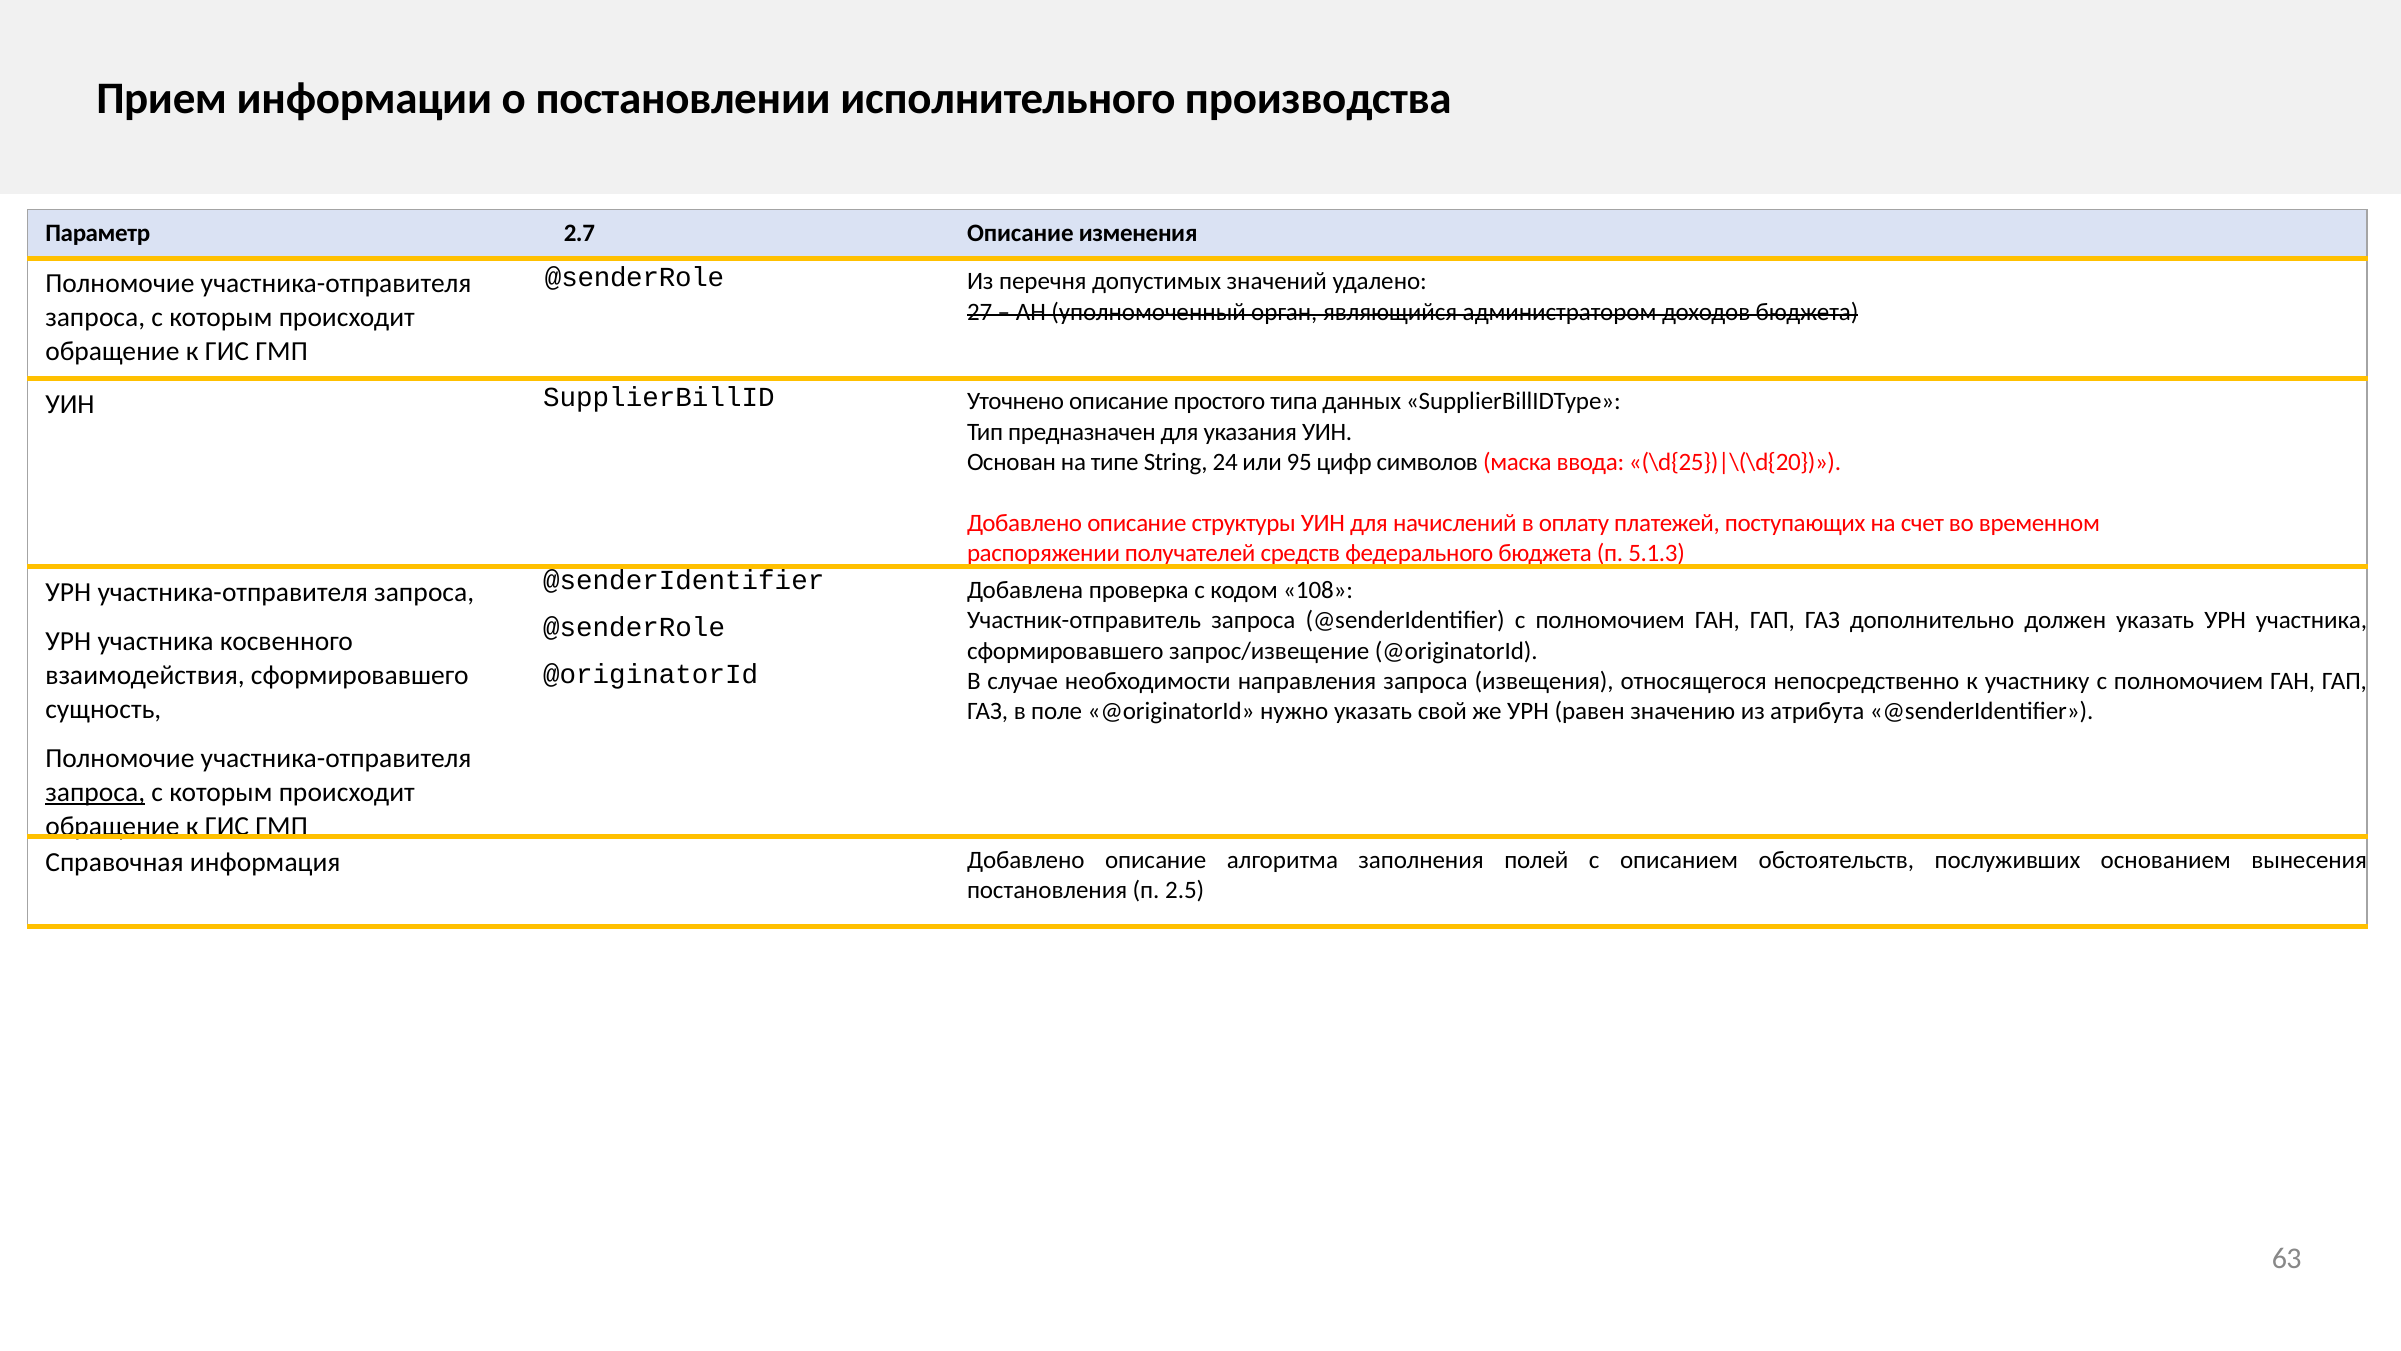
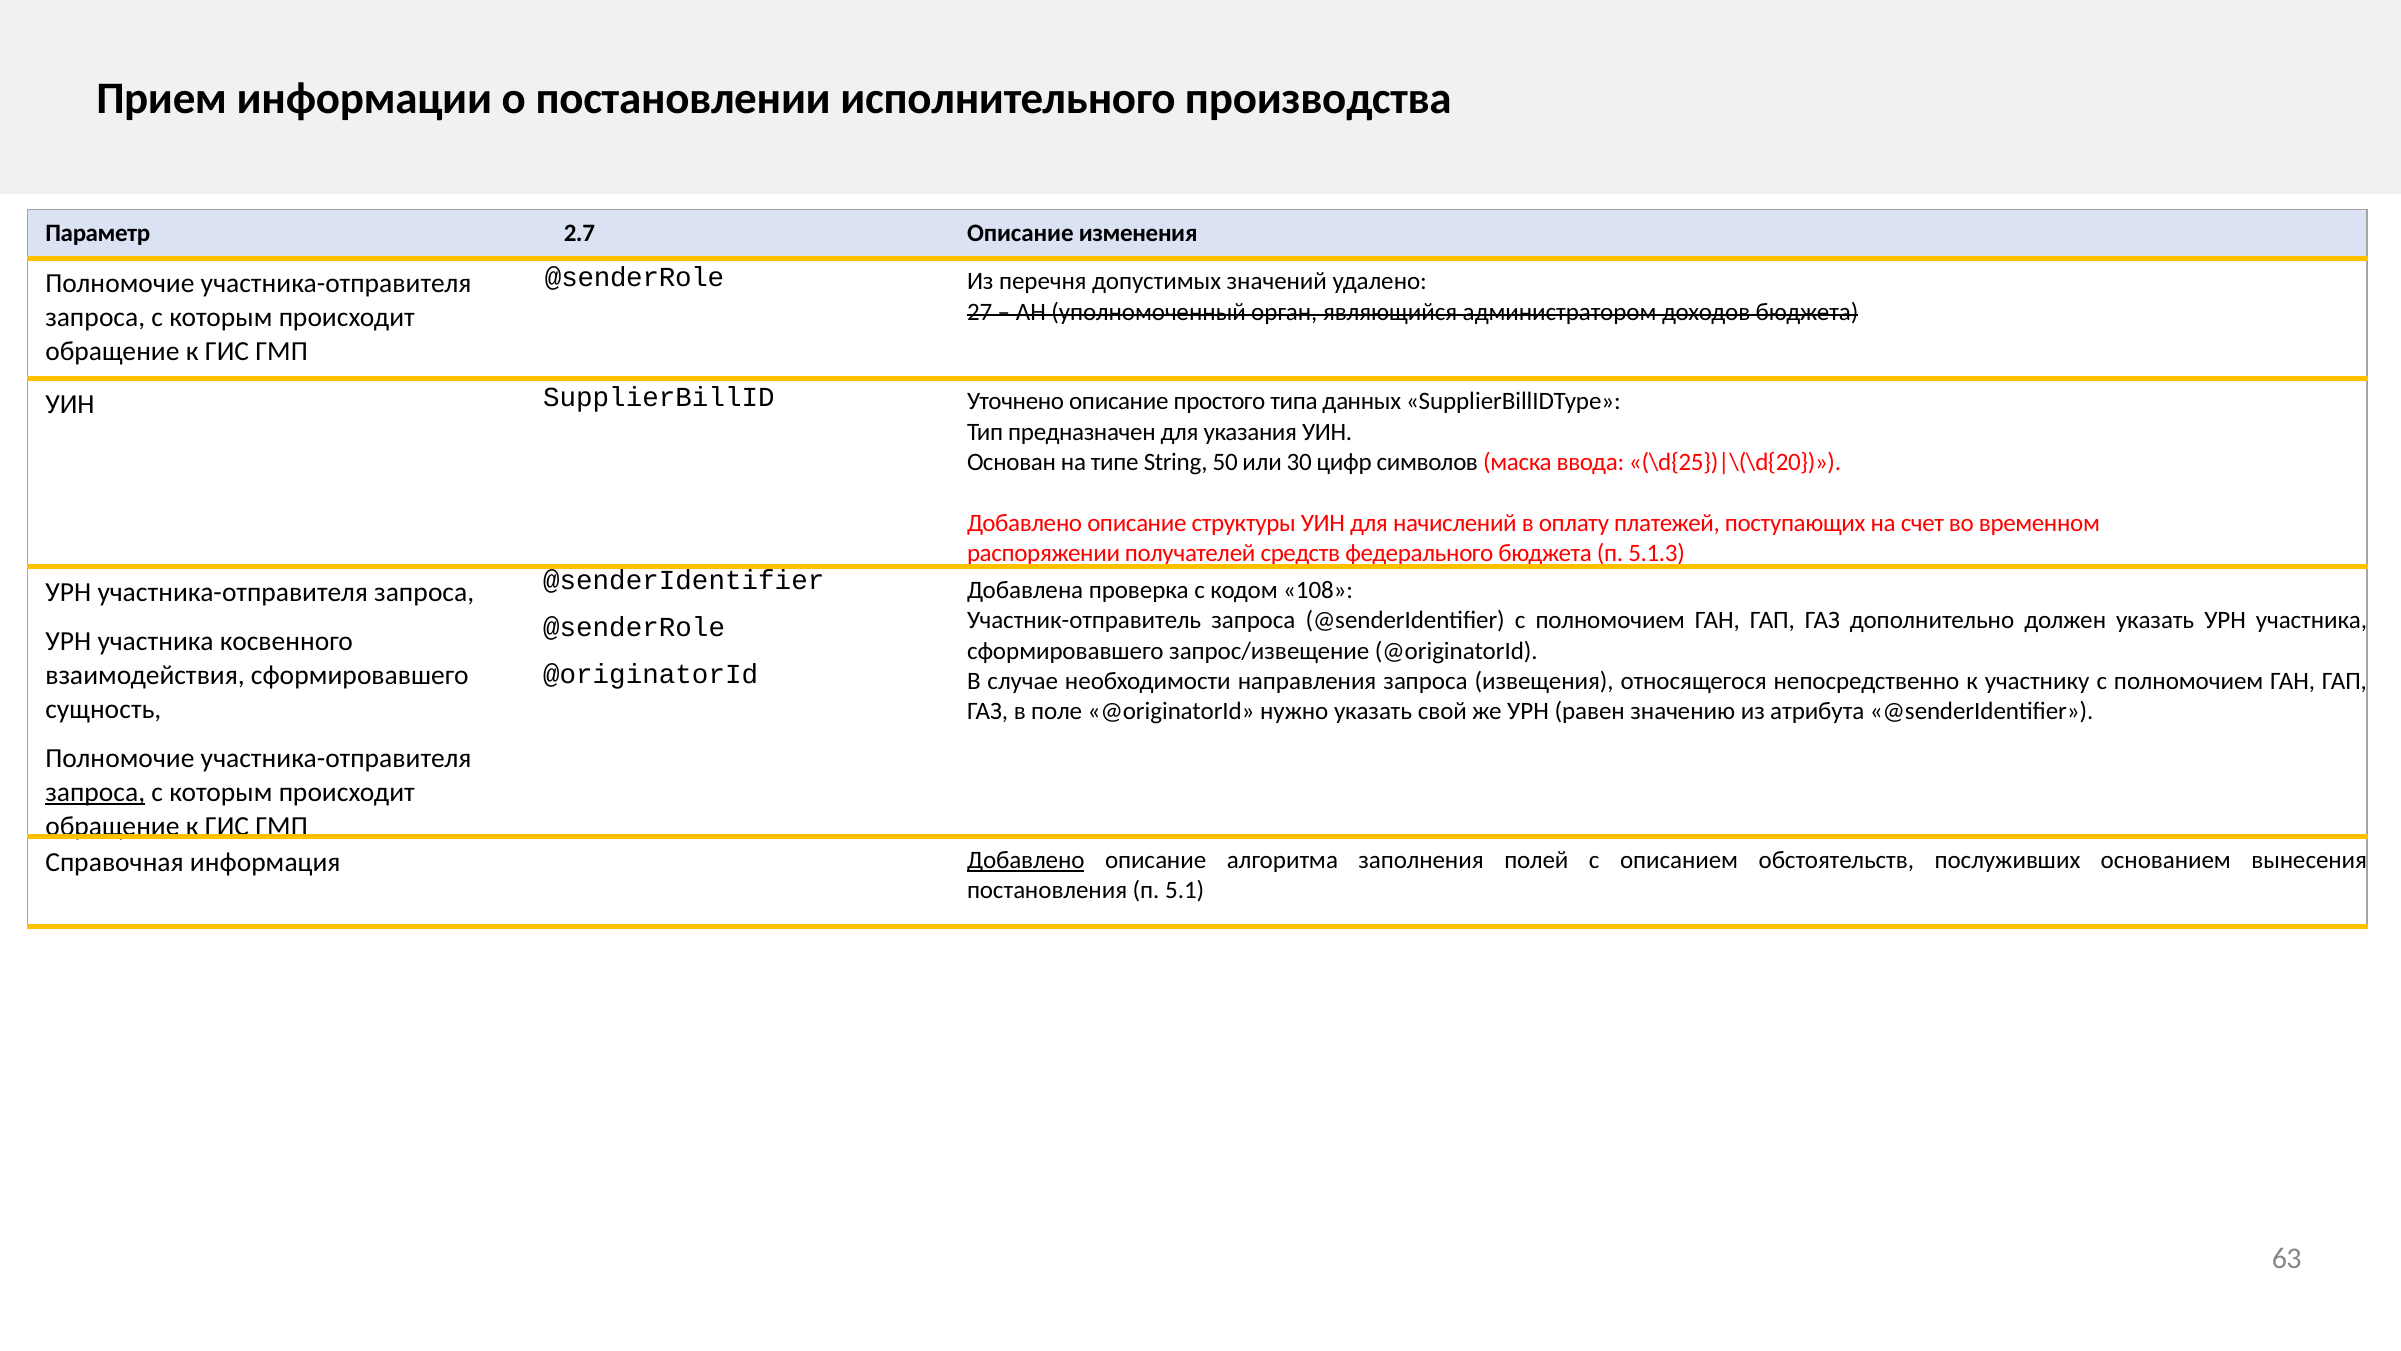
24: 24 -> 50
95: 95 -> 30
Добавлено at (1026, 860) underline: none -> present
2.5: 2.5 -> 5.1
